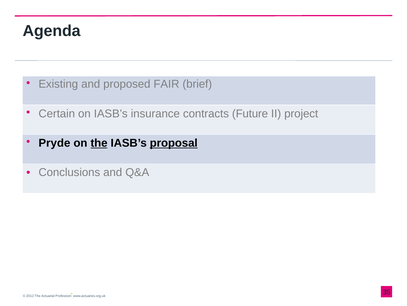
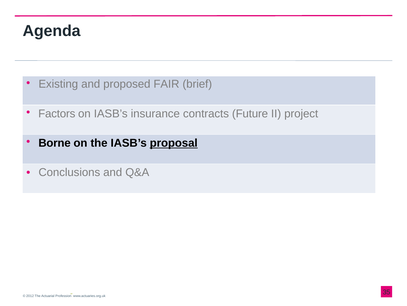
Certain: Certain -> Factors
Pryde: Pryde -> Borne
the at (99, 143) underline: present -> none
